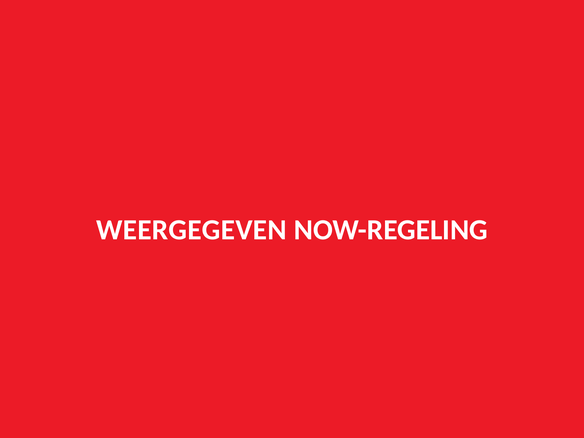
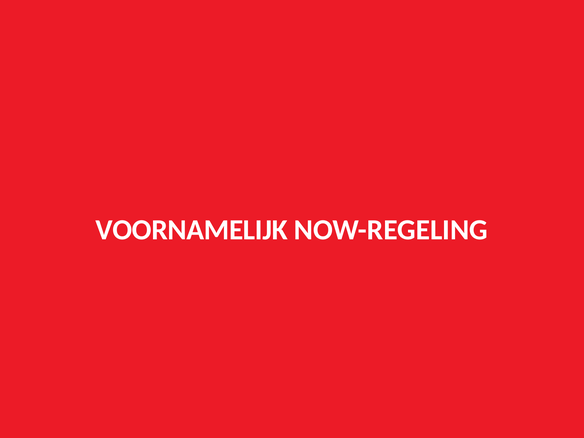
WEERGEGEVEN: WEERGEGEVEN -> VOORNAMELIJK
